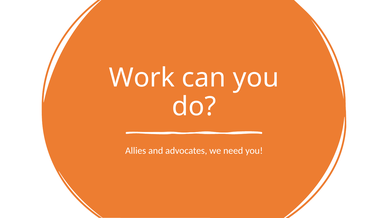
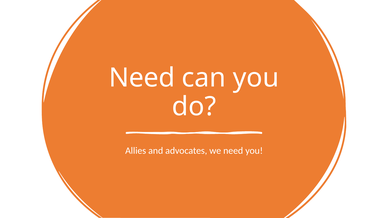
Work at (142, 78): Work -> Need
